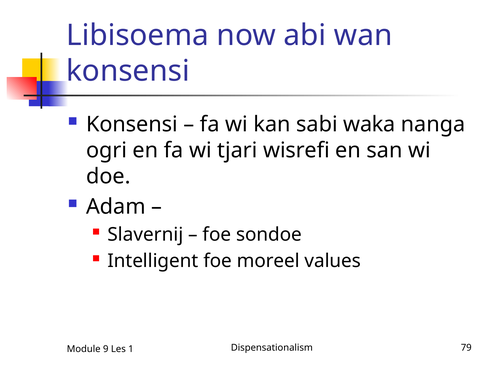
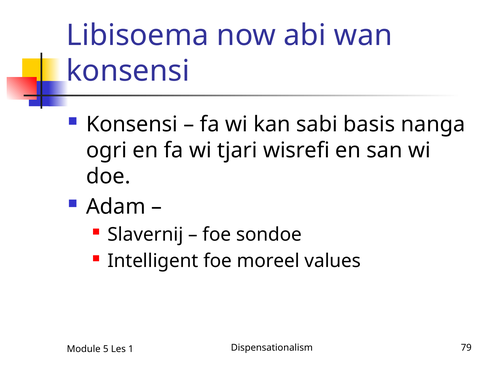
waka: waka -> basis
9: 9 -> 5
